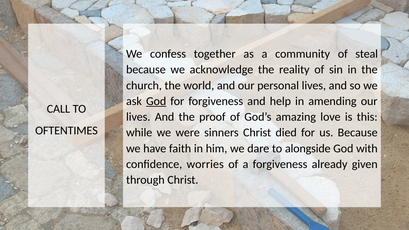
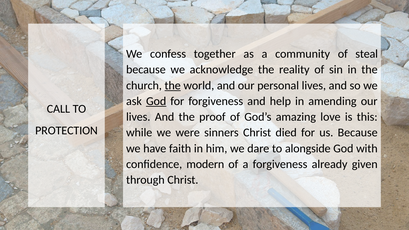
the at (173, 85) underline: none -> present
OFTENTIMES: OFTENTIMES -> PROTECTION
worries: worries -> modern
